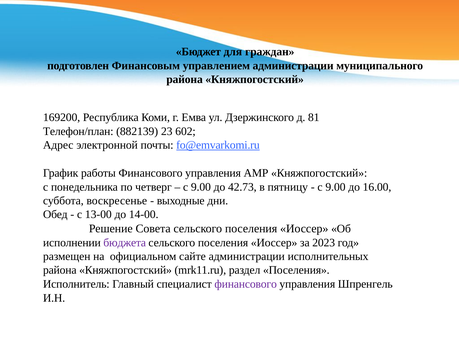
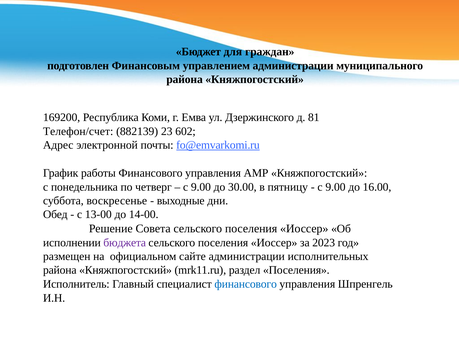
Телефон/план: Телефон/план -> Телефон/счет
42.73: 42.73 -> 30.00
финансового at (246, 284) colour: purple -> blue
